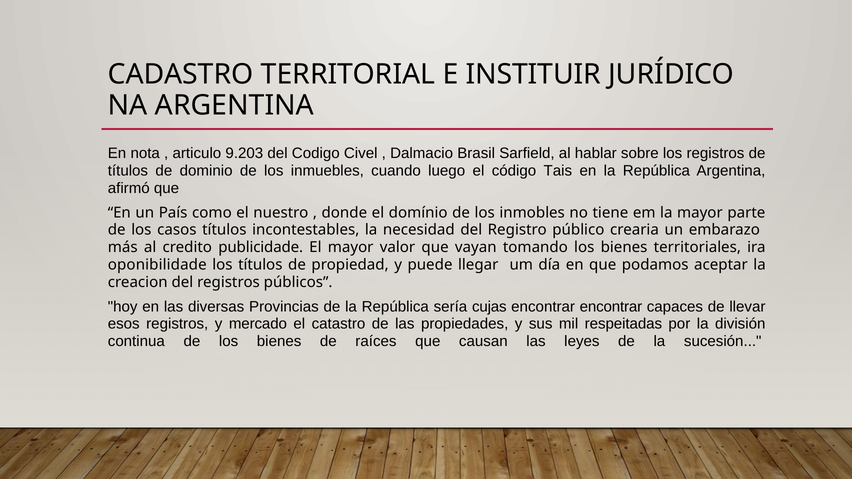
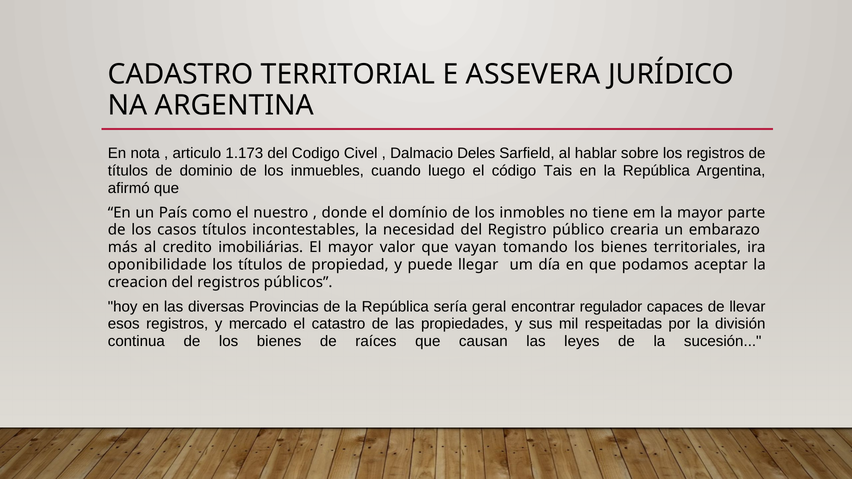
INSTITUIR: INSTITUIR -> ASSEVERA
9.203: 9.203 -> 1.173
Brasil: Brasil -> Deles
publicidade: publicidade -> imobiliárias
cujas: cujas -> geral
encontrar encontrar: encontrar -> regulador
